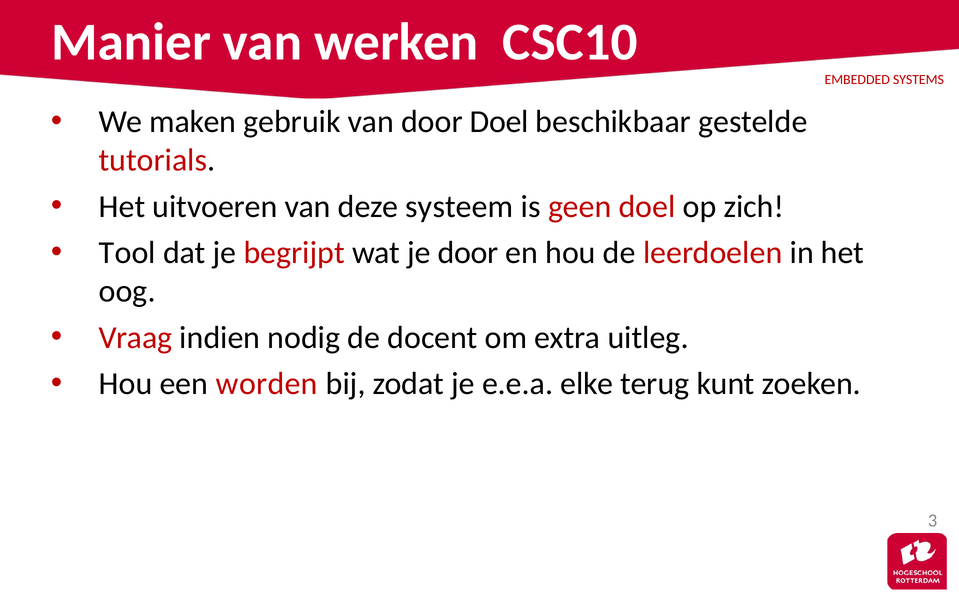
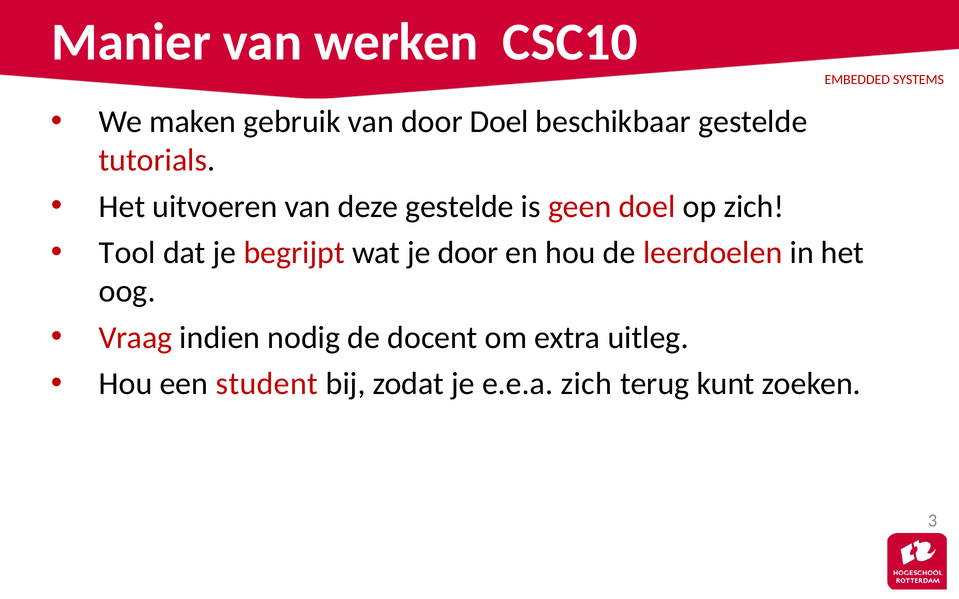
deze systeem: systeem -> gestelde
worden: worden -> student
e.e.a elke: elke -> zich
